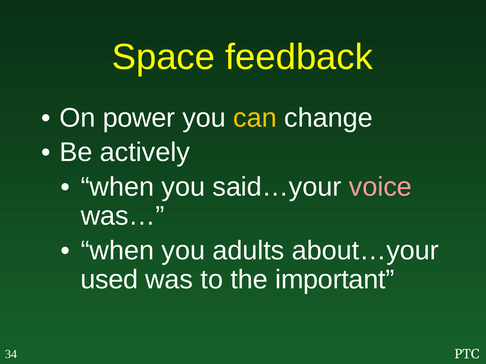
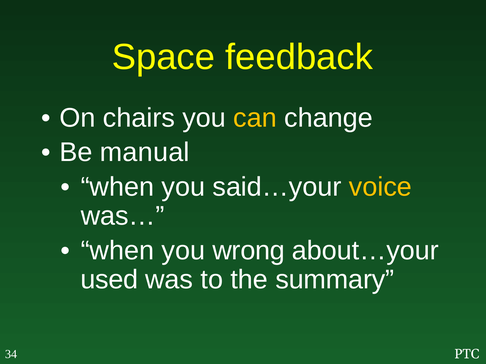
power: power -> chairs
actively: actively -> manual
voice colour: pink -> yellow
adults: adults -> wrong
important: important -> summary
